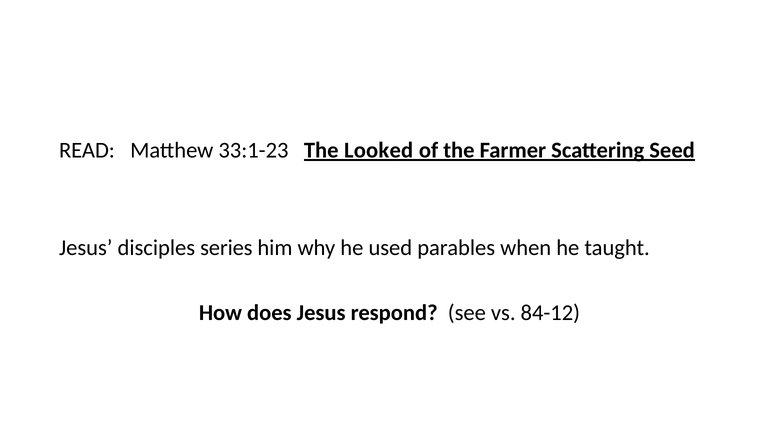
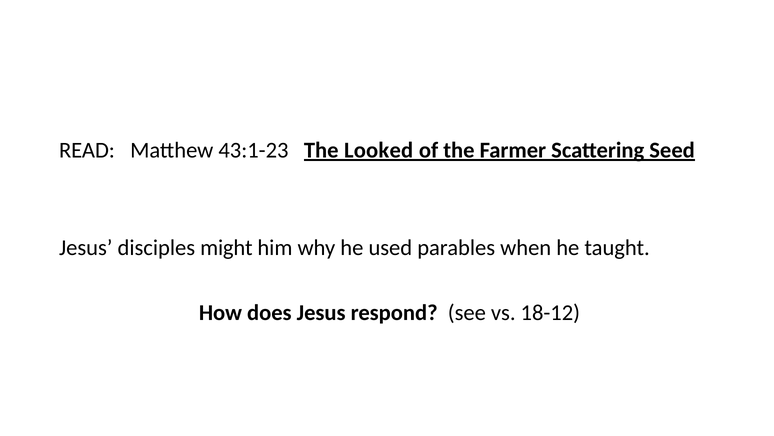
33:1-23: 33:1-23 -> 43:1-23
series: series -> might
84-12: 84-12 -> 18-12
